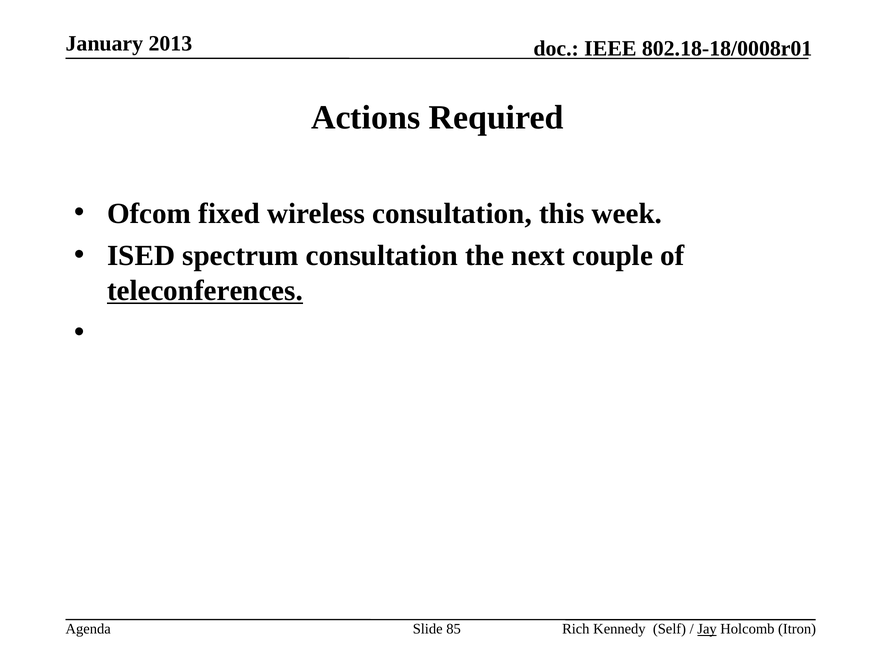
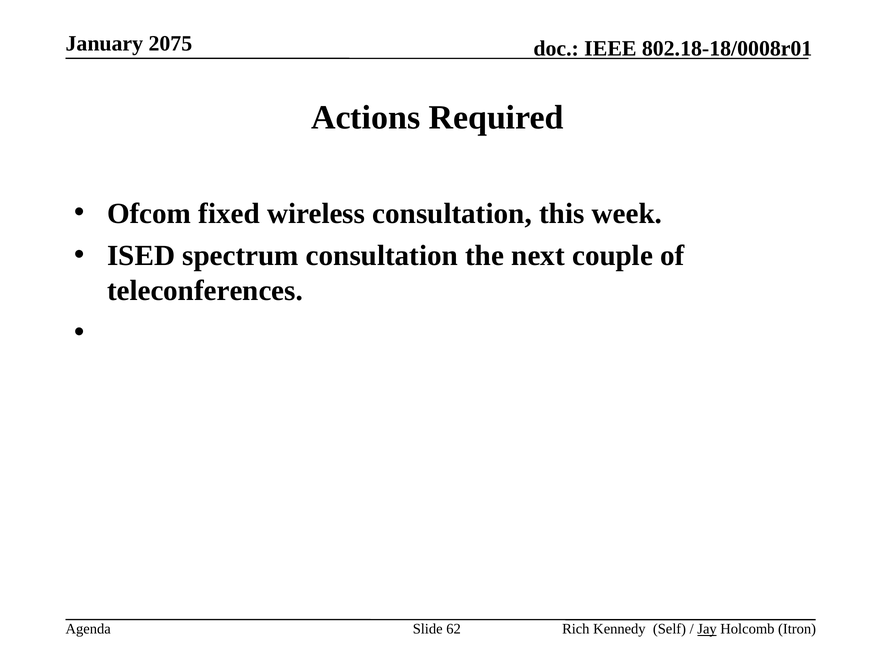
2013: 2013 -> 2075
teleconferences underline: present -> none
85: 85 -> 62
